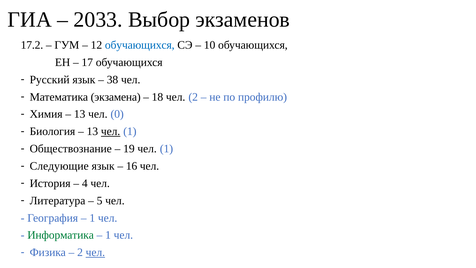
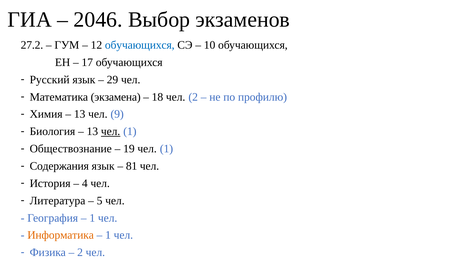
2033: 2033 -> 2046
17.2: 17.2 -> 27.2
38: 38 -> 29
0: 0 -> 9
Следующие: Следующие -> Содержания
16: 16 -> 81
Информатика colour: green -> orange
чел at (95, 252) underline: present -> none
